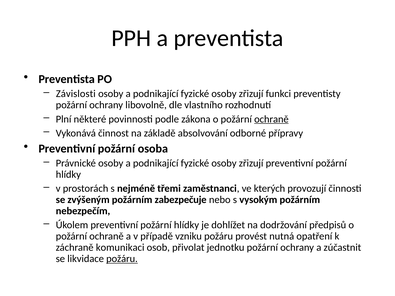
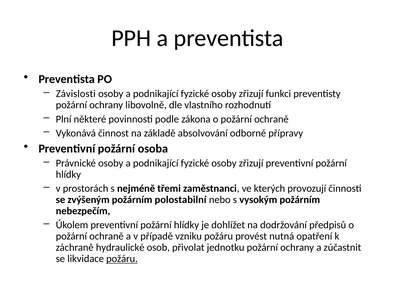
ochraně at (271, 119) underline: present -> none
zabezpečuje: zabezpečuje -> polostabilní
komunikaci: komunikaci -> hydraulické
